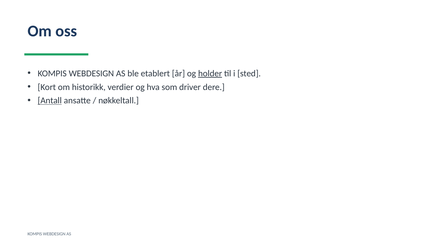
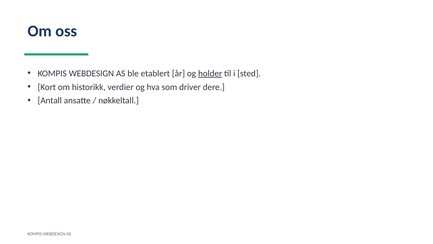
Antall underline: present -> none
